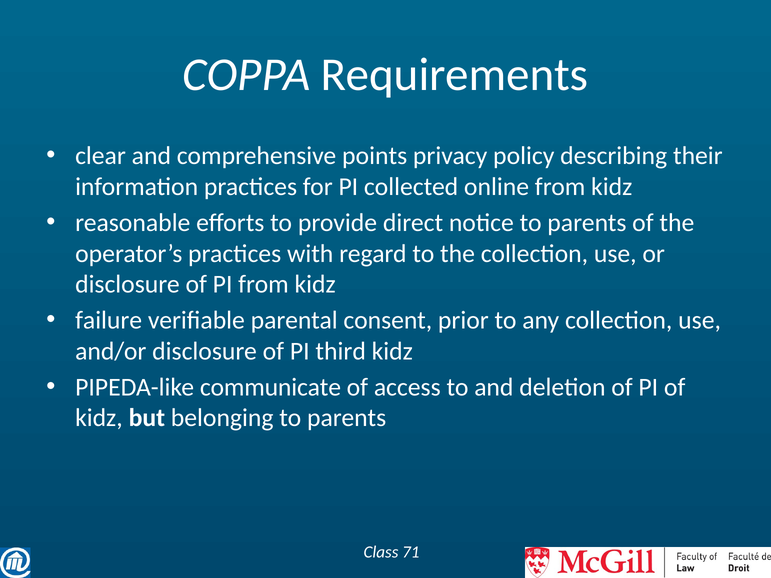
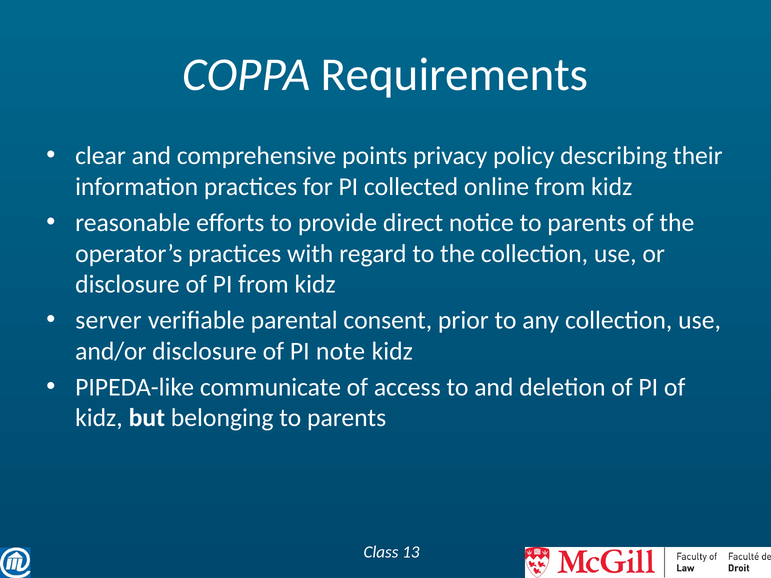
failure: failure -> server
third: third -> note
71: 71 -> 13
